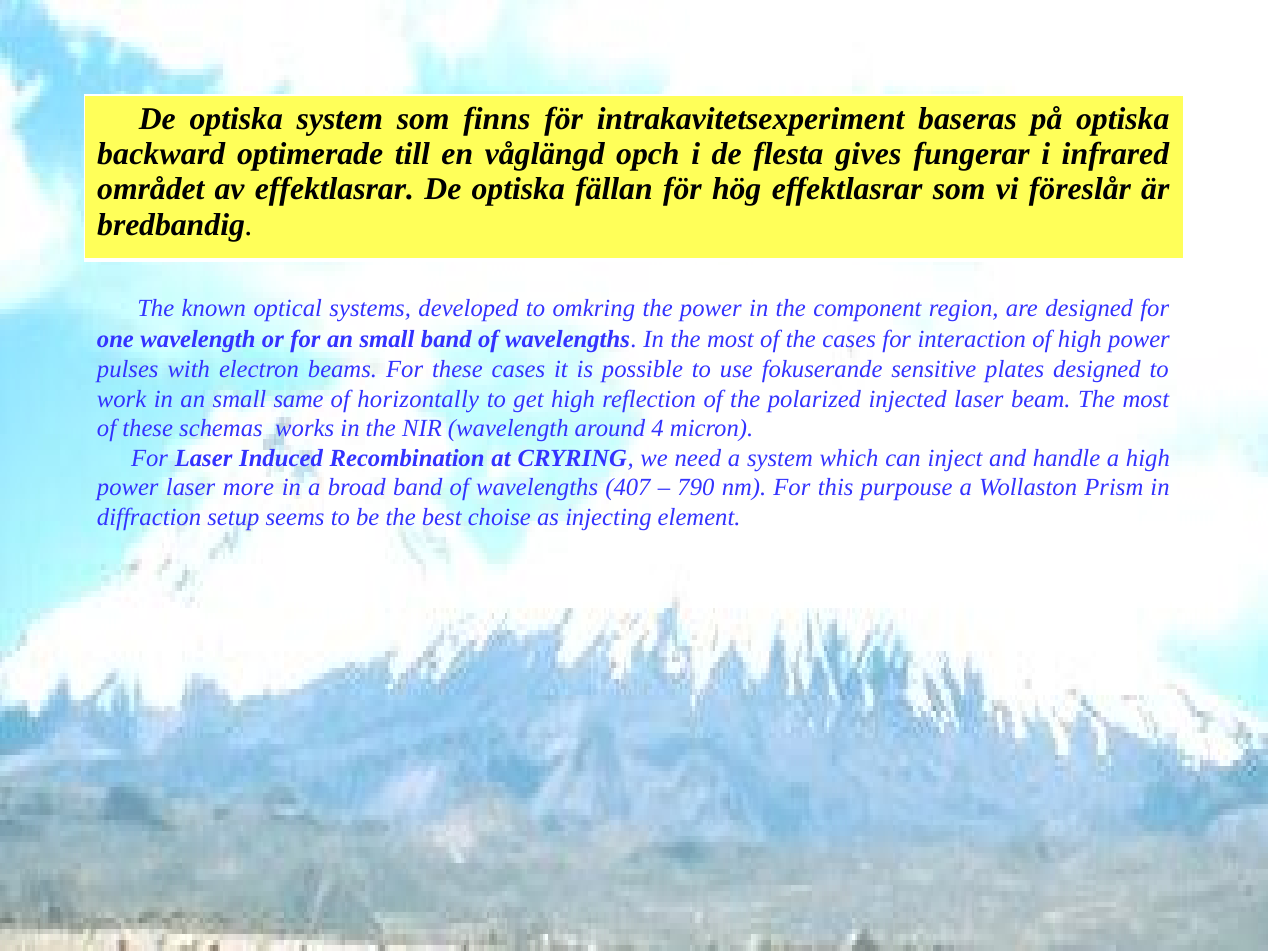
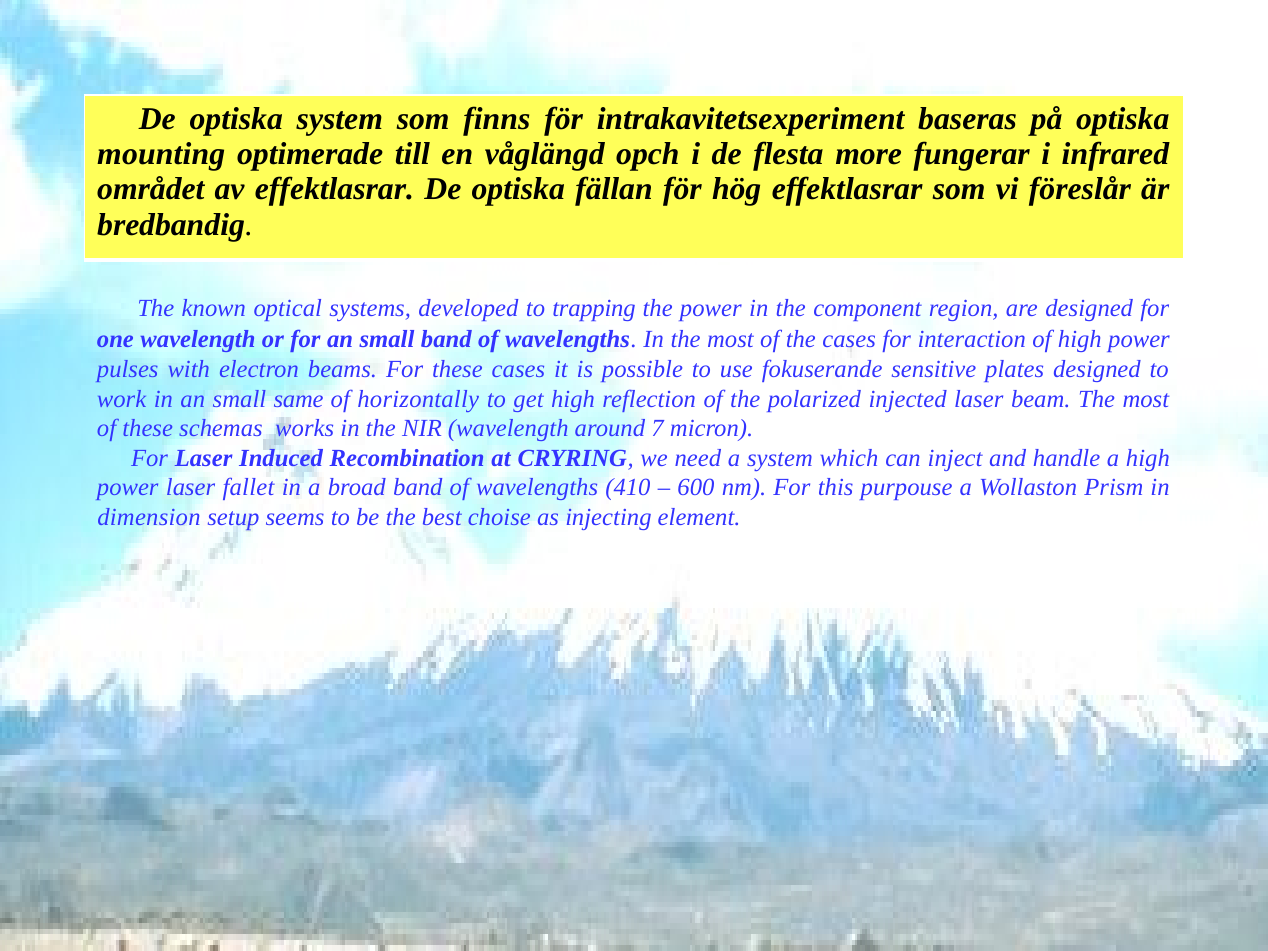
backward: backward -> mounting
gives: gives -> more
omkring: omkring -> trapping
4: 4 -> 7
more: more -> fallet
407: 407 -> 410
790: 790 -> 600
diffraction: diffraction -> dimension
